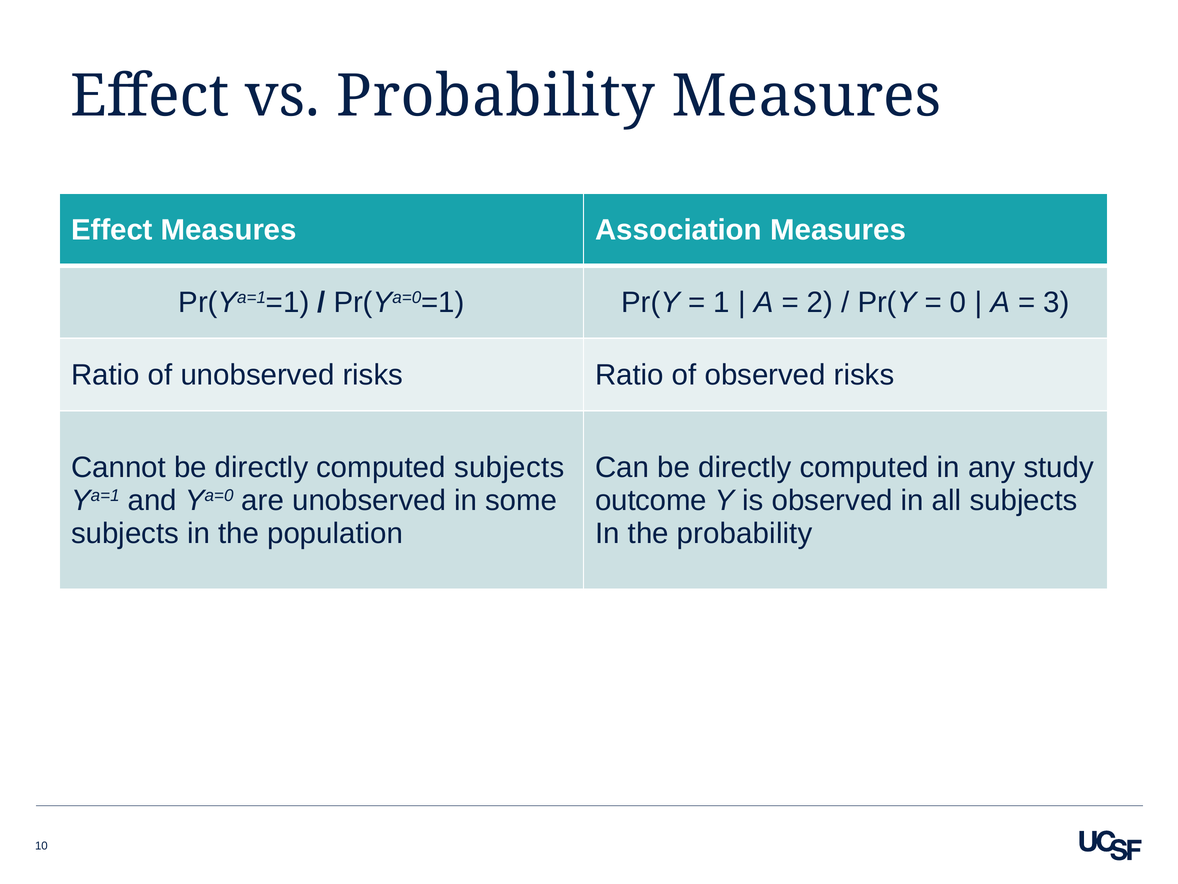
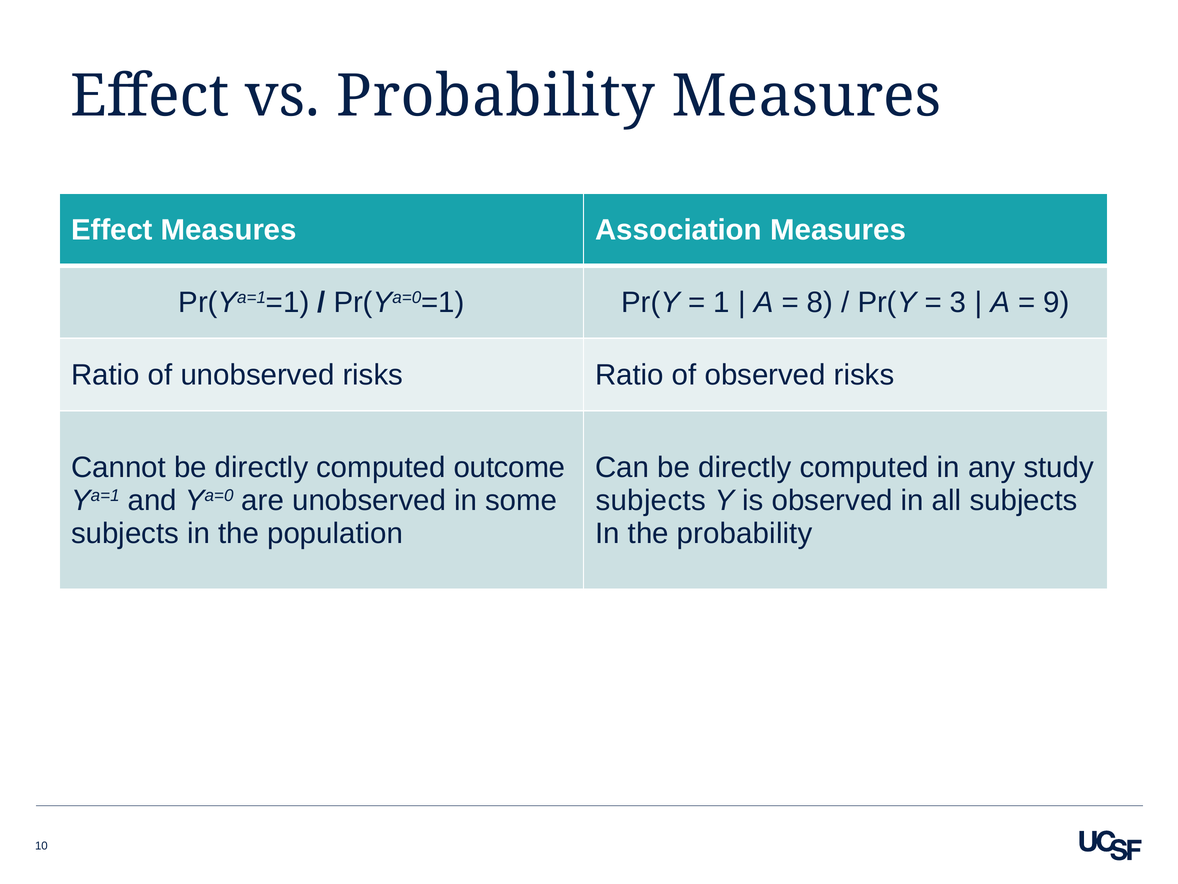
2: 2 -> 8
0: 0 -> 3
3: 3 -> 9
computed subjects: subjects -> outcome
outcome at (651, 500): outcome -> subjects
